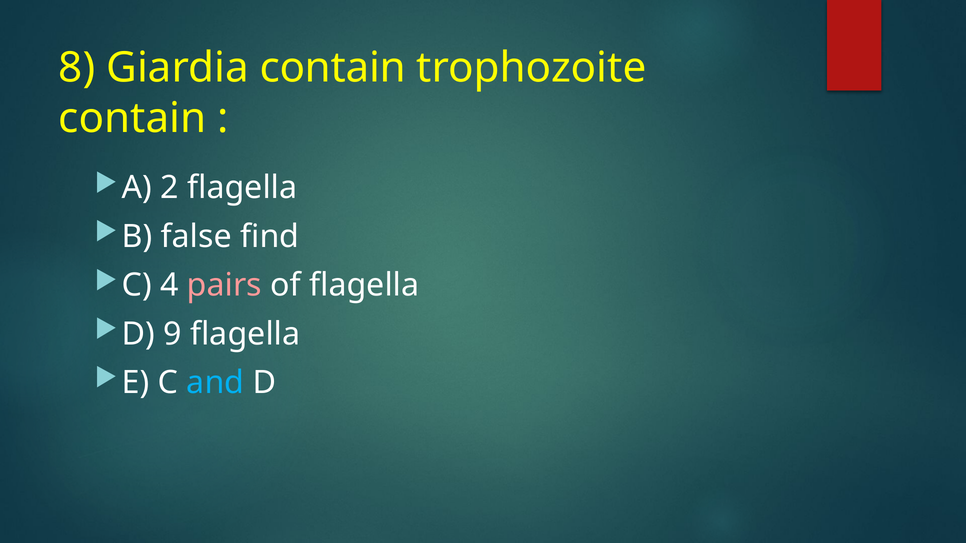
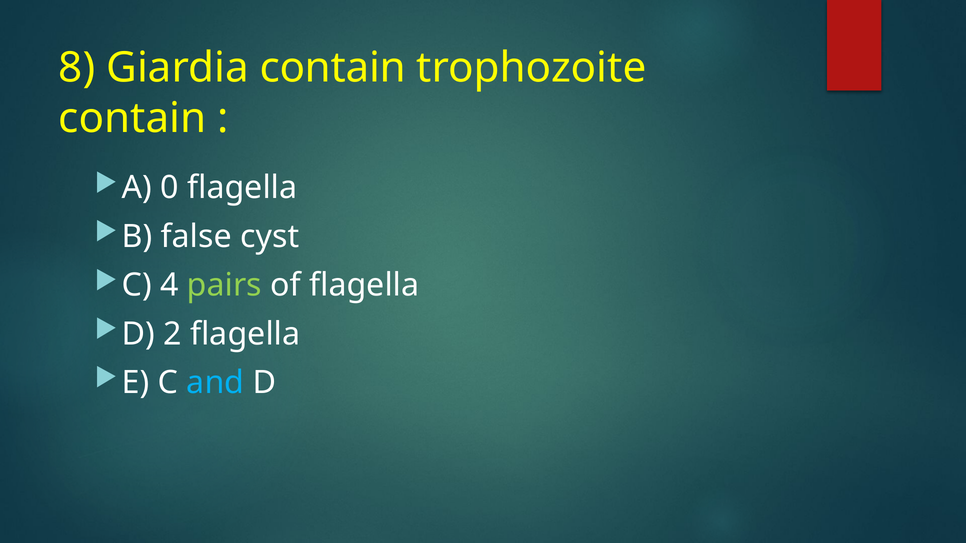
2: 2 -> 0
find: find -> cyst
pairs colour: pink -> light green
9: 9 -> 2
